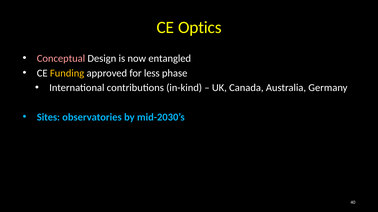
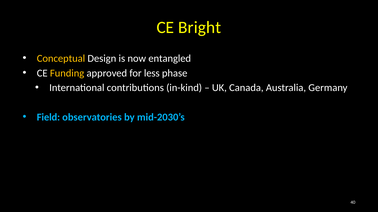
Optics: Optics -> Bright
Conceptual colour: pink -> yellow
Sites: Sites -> Field
